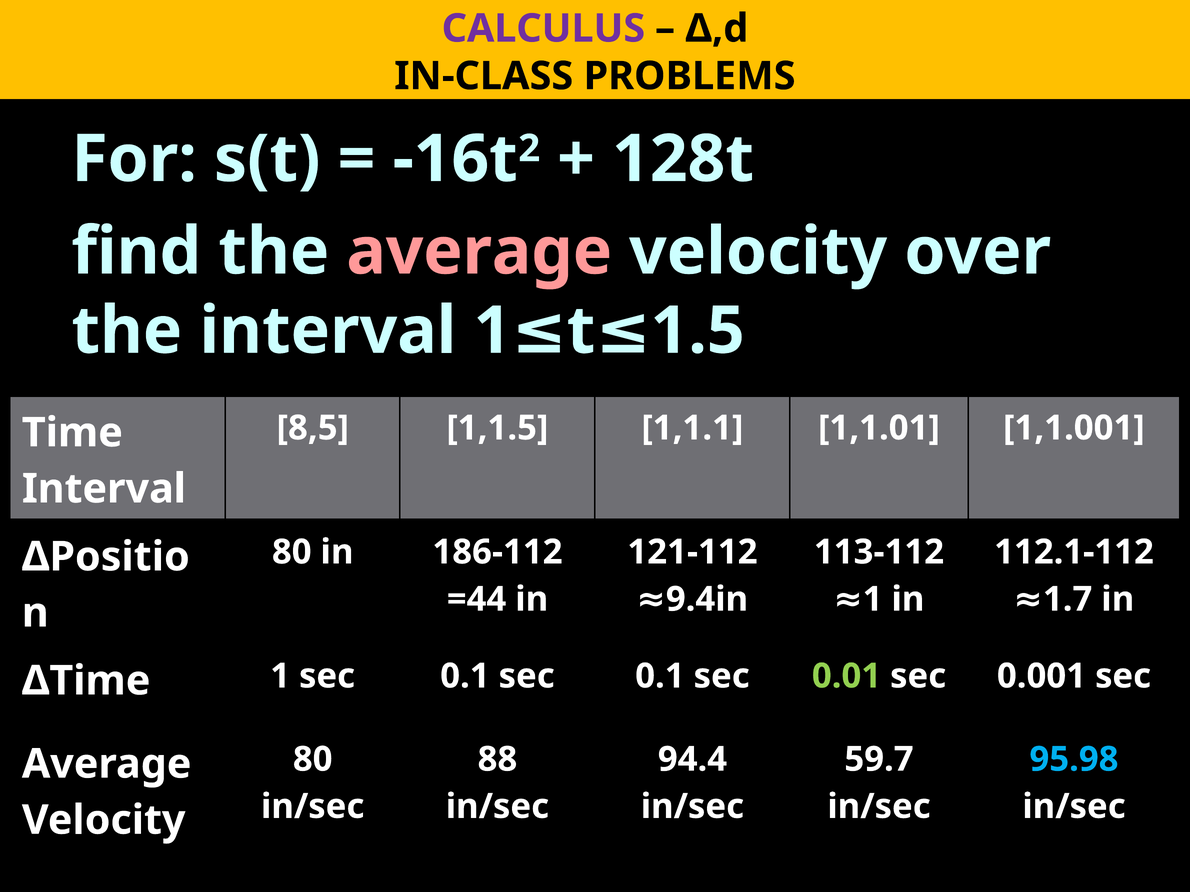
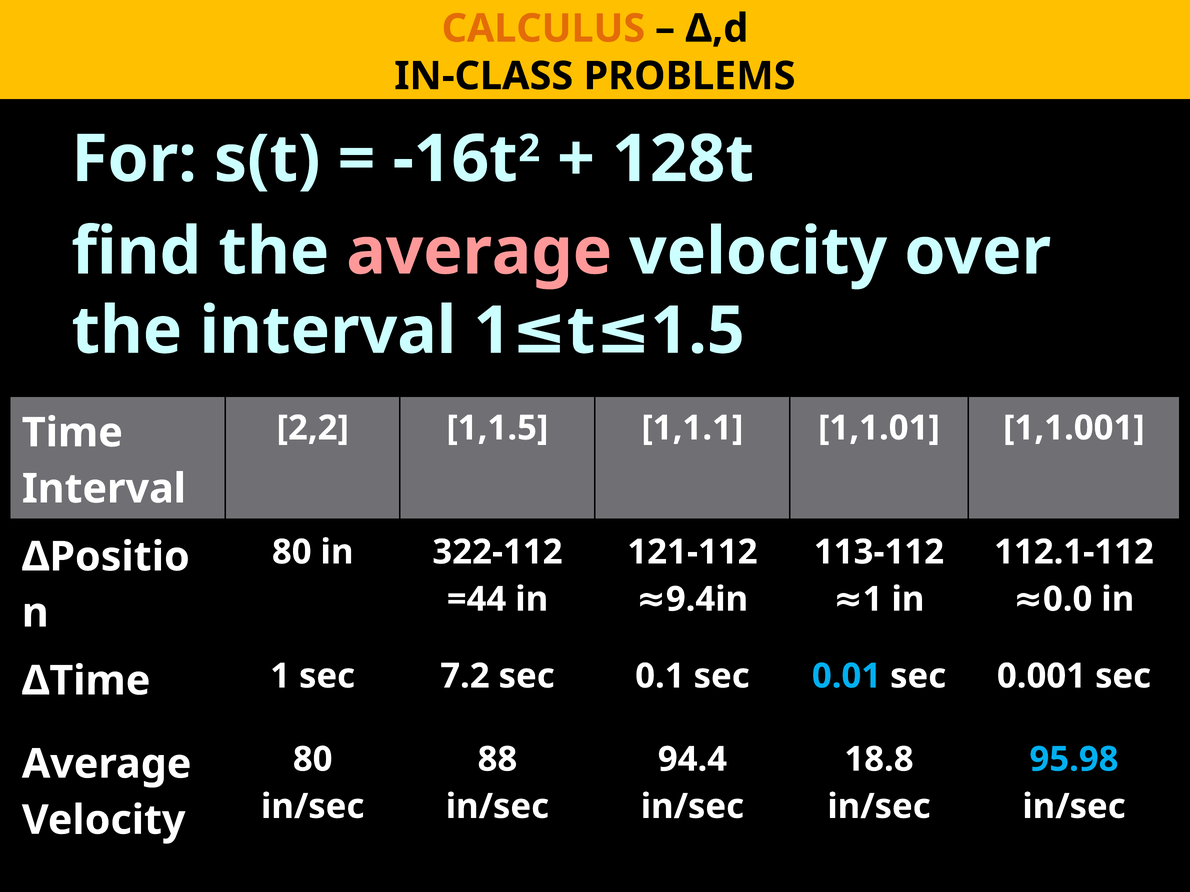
CALCULUS colour: purple -> orange
8,5: 8,5 -> 2,2
186-112: 186-112 -> 322-112
1.7: 1.7 -> 0.0
1 sec 0.1: 0.1 -> 7.2
0.01 colour: light green -> light blue
59.7: 59.7 -> 18.8
